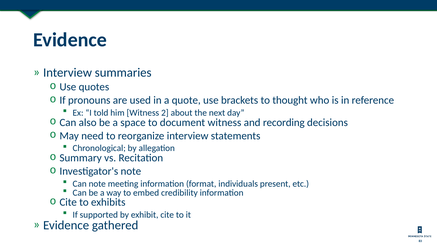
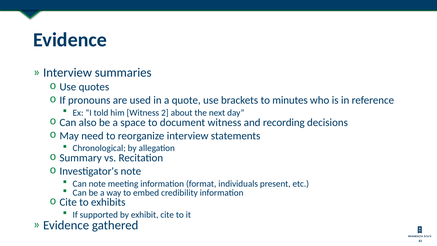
thought: thought -> minutes
